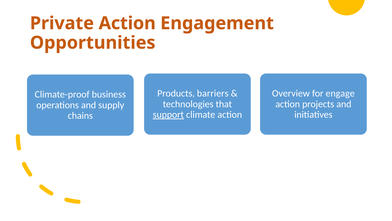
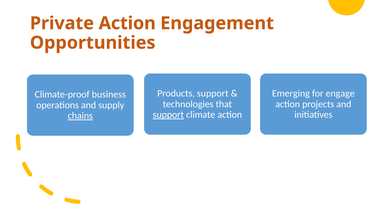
Products barriers: barriers -> support
Overview: Overview -> Emerging
chains underline: none -> present
